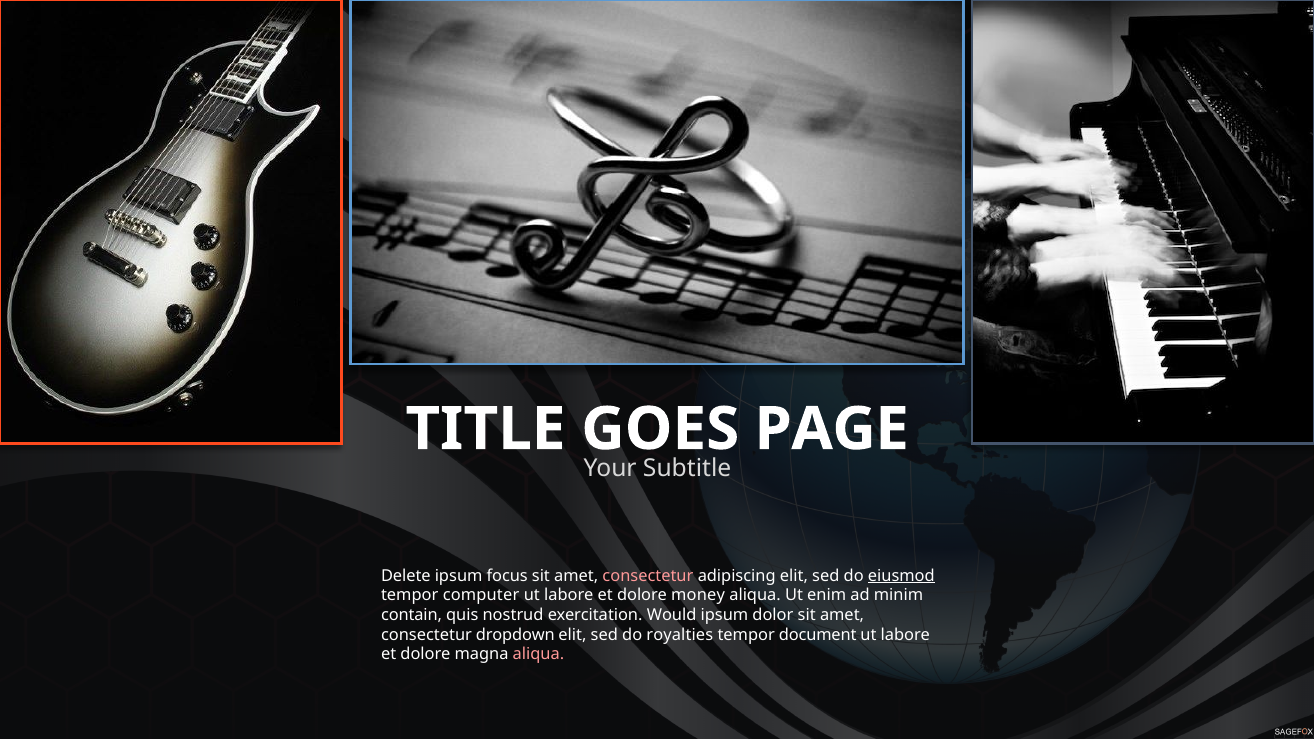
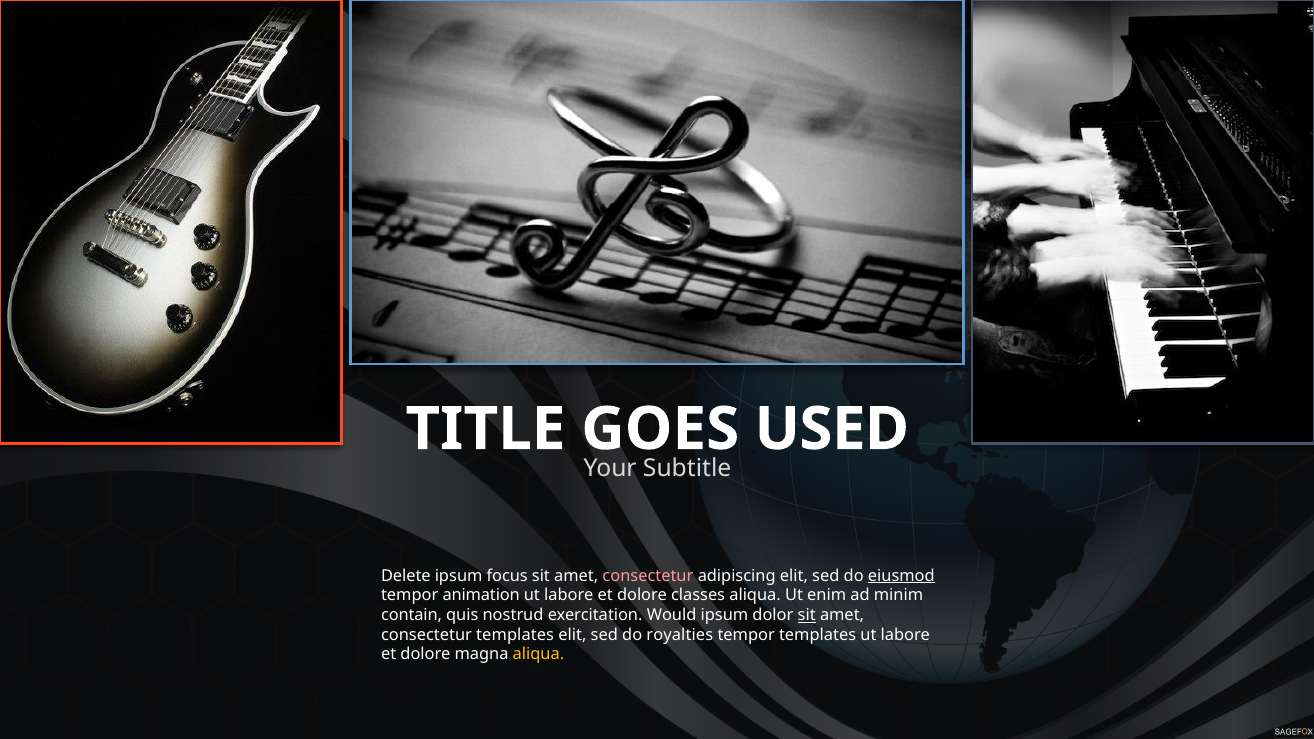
PAGE: PAGE -> USED
computer: computer -> animation
money: money -> classes
sit at (807, 615) underline: none -> present
consectetur dropdown: dropdown -> templates
tempor document: document -> templates
aliqua at (538, 655) colour: pink -> yellow
